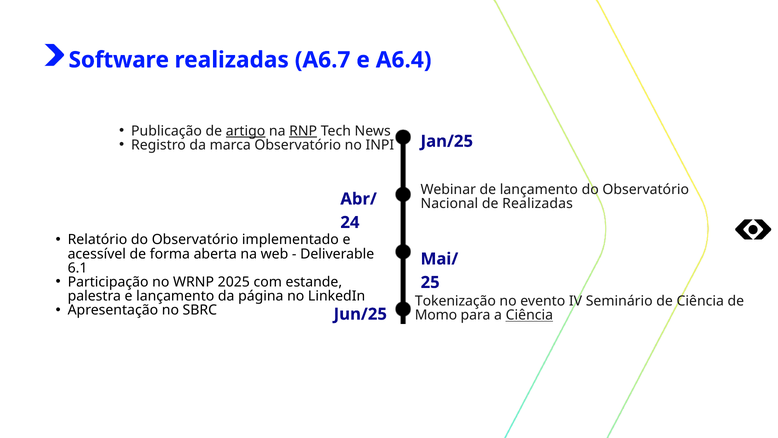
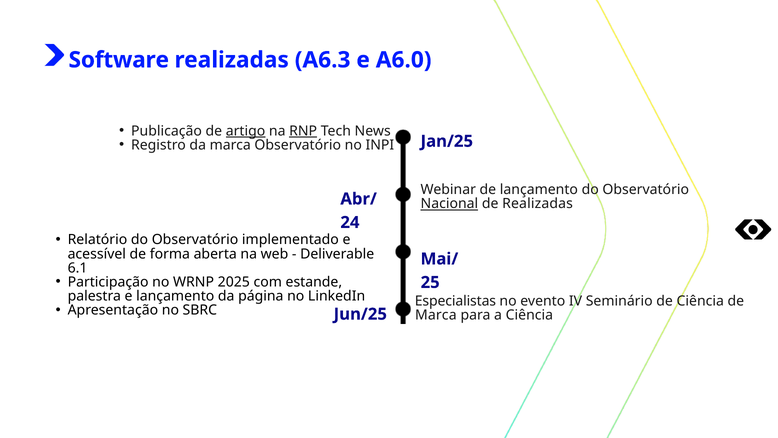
A6.7: A6.7 -> A6.3
A6.4: A6.4 -> A6.0
Nacional underline: none -> present
Tokenização: Tokenização -> Especialistas
Momo at (436, 315): Momo -> Marca
Ciência at (529, 315) underline: present -> none
